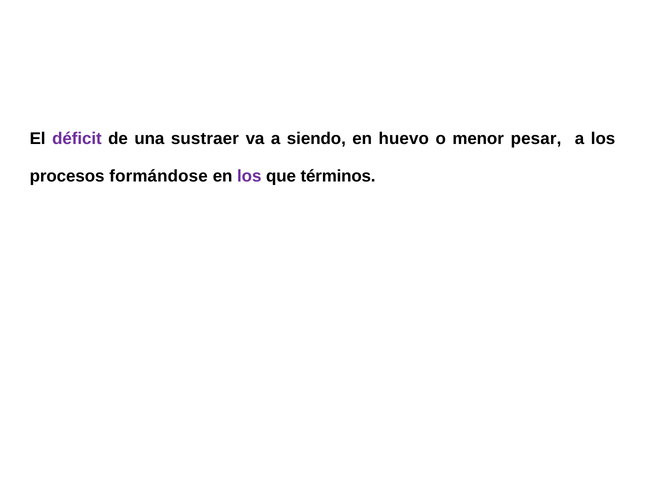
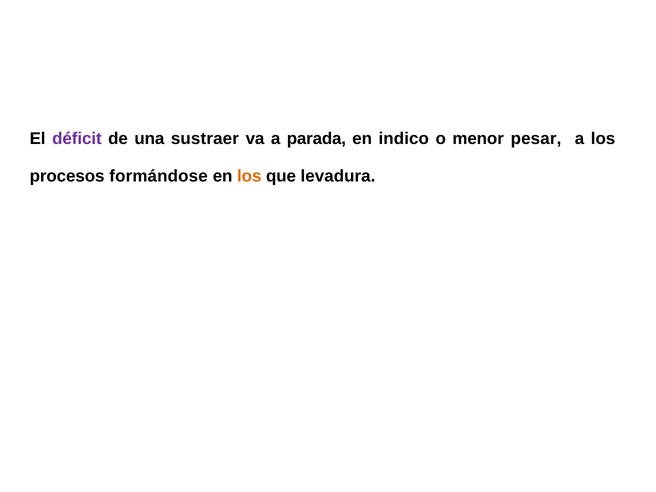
siendo: siendo -> parada
huevo: huevo -> indico
los at (249, 176) colour: purple -> orange
términos: términos -> levadura
